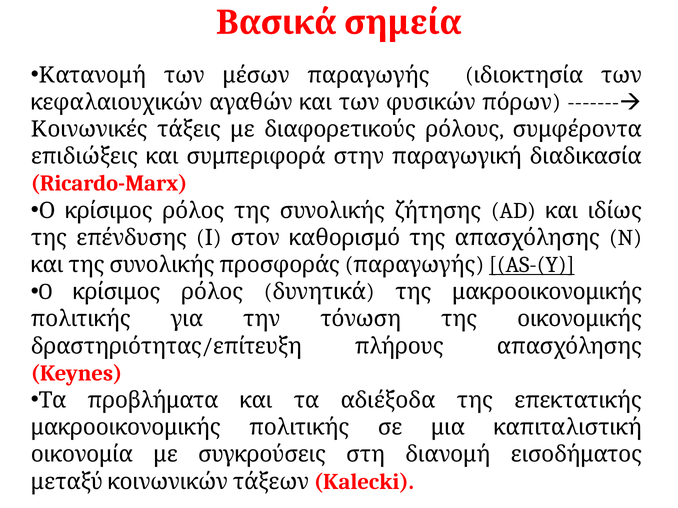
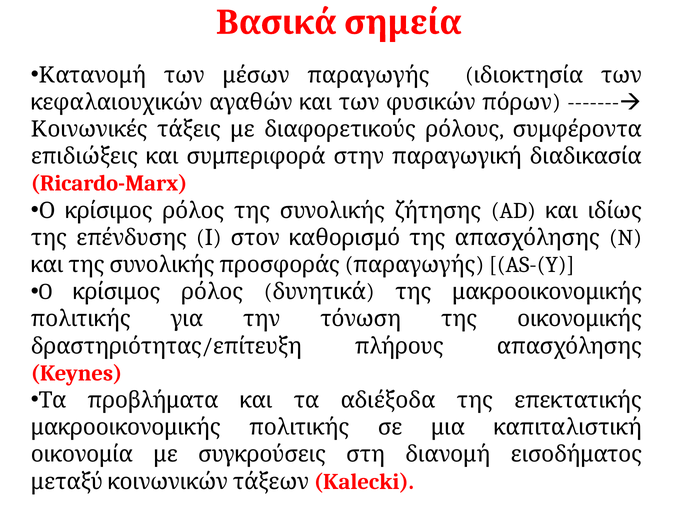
AS-(Y underline: present -> none
